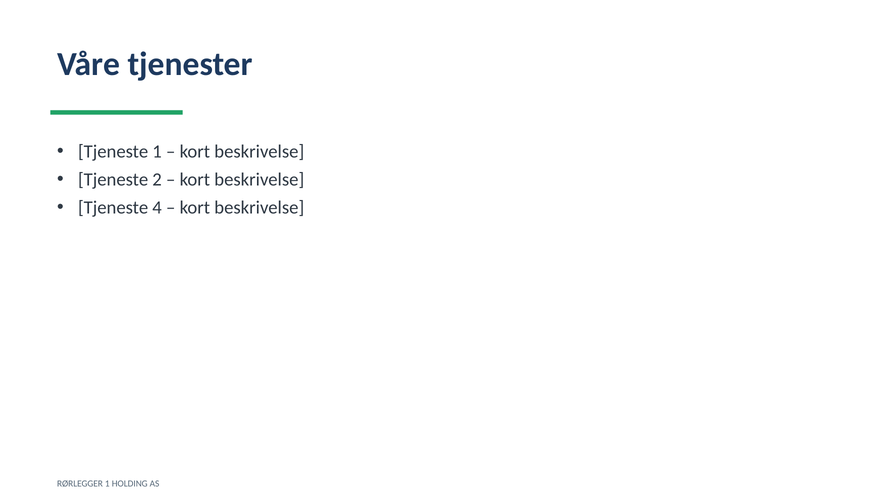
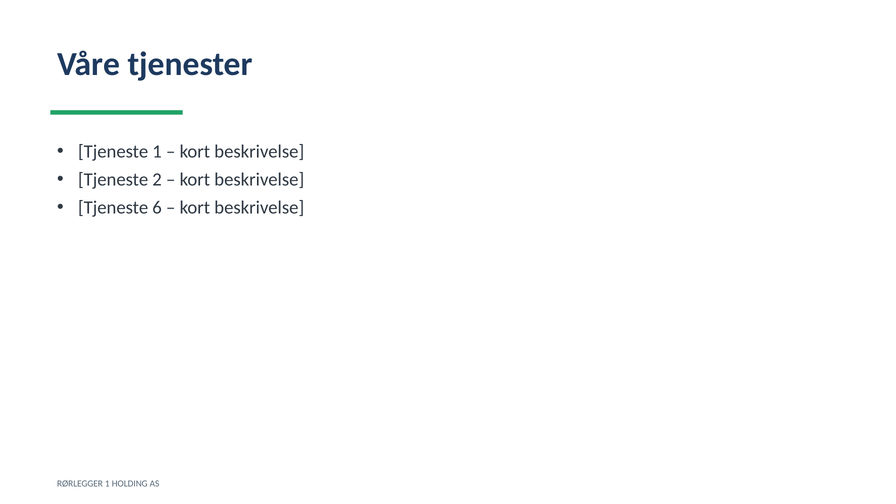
4: 4 -> 6
